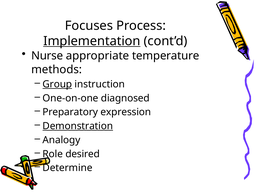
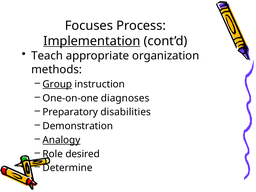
Nurse: Nurse -> Teach
temperature: temperature -> organization
diagnosed: diagnosed -> diagnoses
expression: expression -> disabilities
Demonstration underline: present -> none
Analogy underline: none -> present
